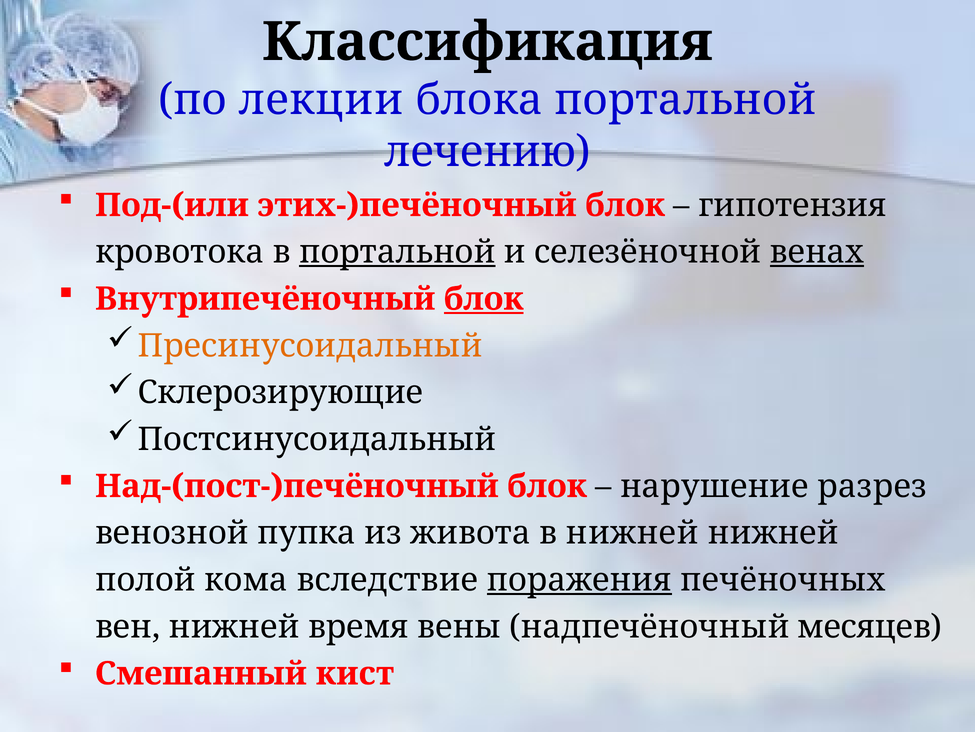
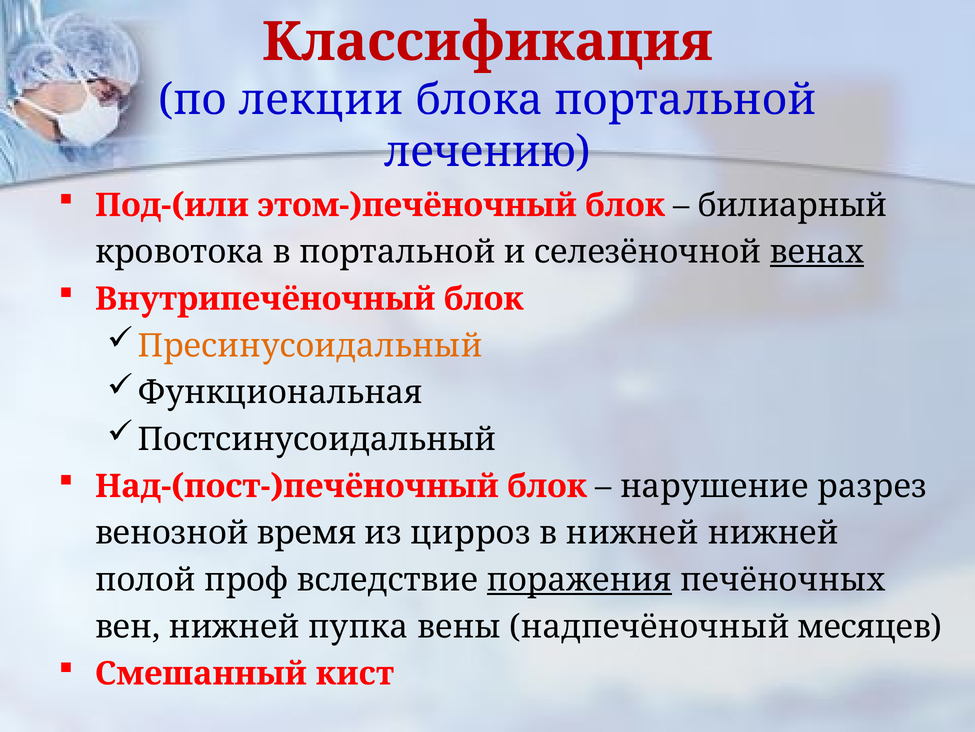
Классификация colour: black -> red
этих-)печёночный: этих-)печёночный -> этом-)печёночный
гипотензия: гипотензия -> билиарный
портальной at (397, 252) underline: present -> none
блок at (484, 299) underline: present -> none
Склерозирующие: Склерозирующие -> Функциональная
пупка: пупка -> время
живота: живота -> цирроз
кома: кома -> проф
время: время -> пупка
